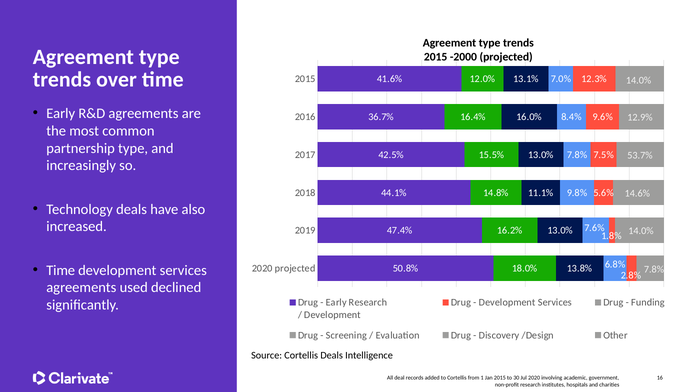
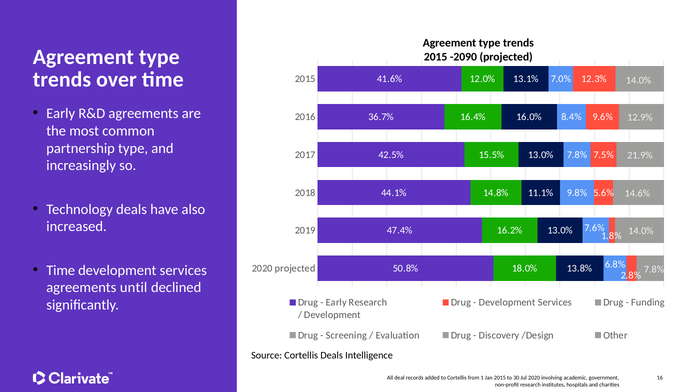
-2000: -2000 -> -2090
53.7%: 53.7% -> 21.9%
used: used -> until
